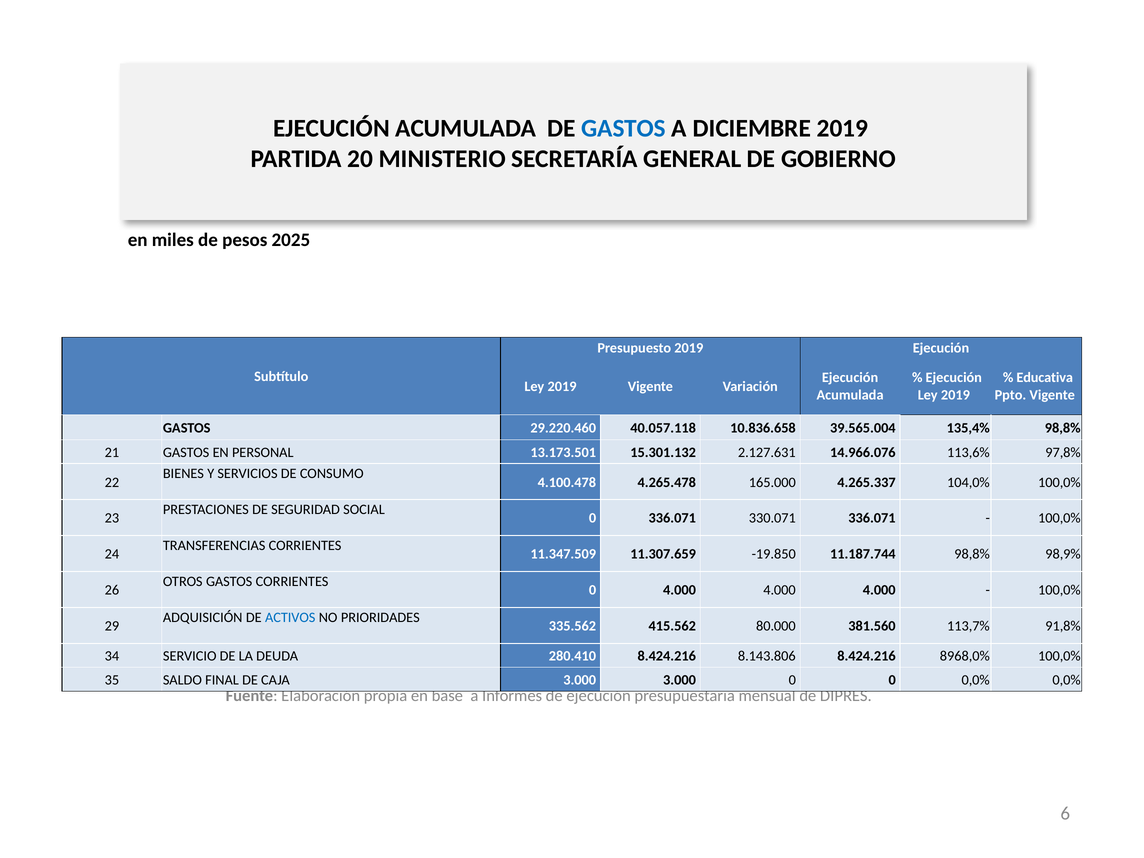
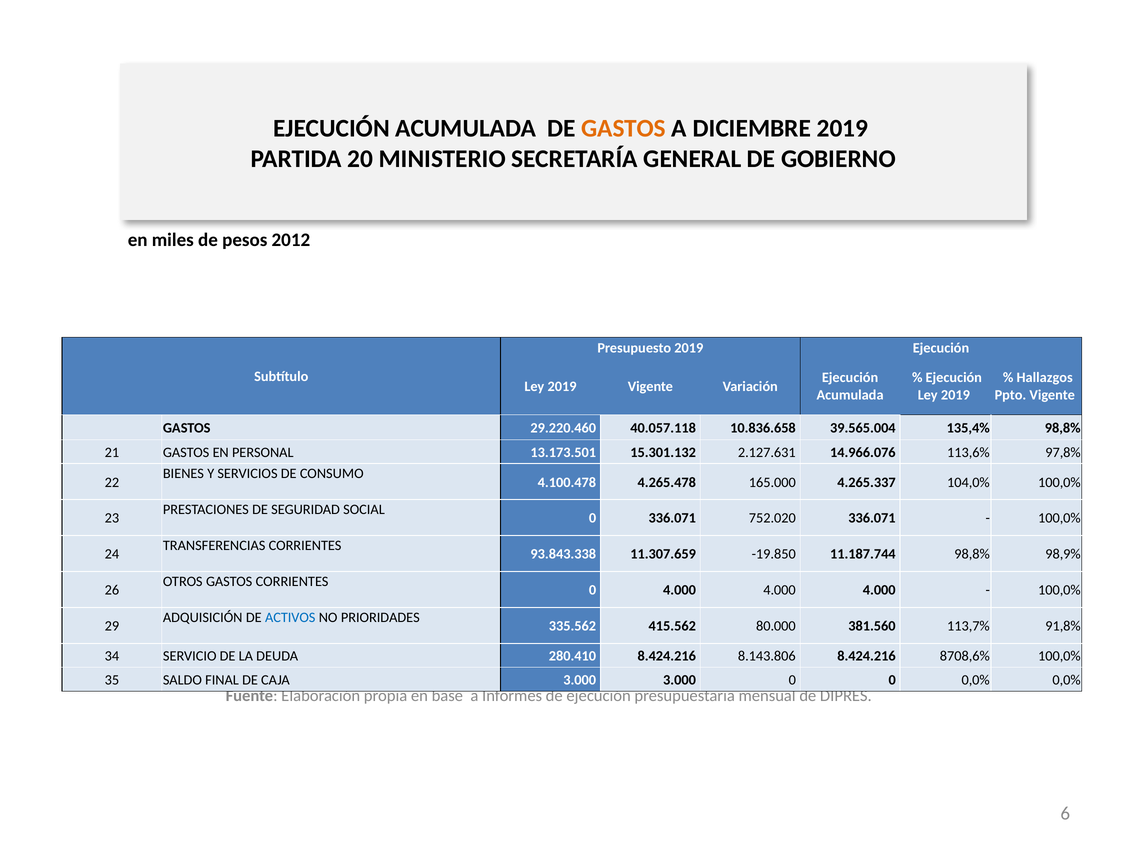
GASTOS at (624, 128) colour: blue -> orange
2025: 2025 -> 2012
Educativa: Educativa -> Hallazgos
330.071: 330.071 -> 752.020
11.347.509: 11.347.509 -> 93.843.338
8968,0%: 8968,0% -> 8708,6%
